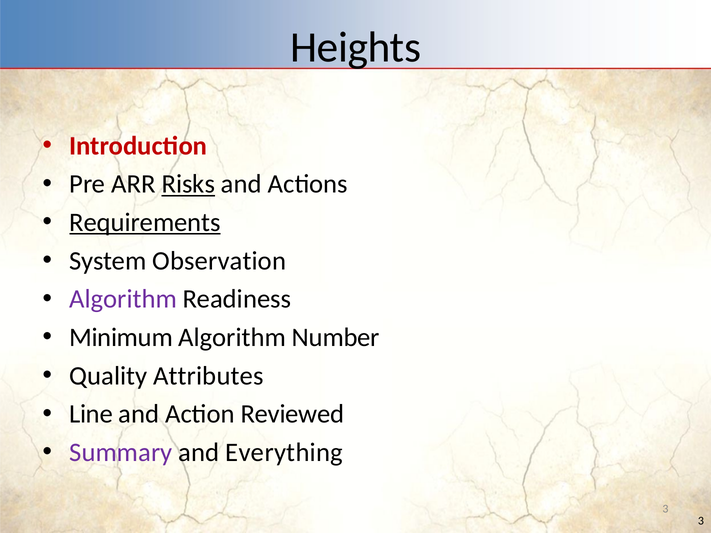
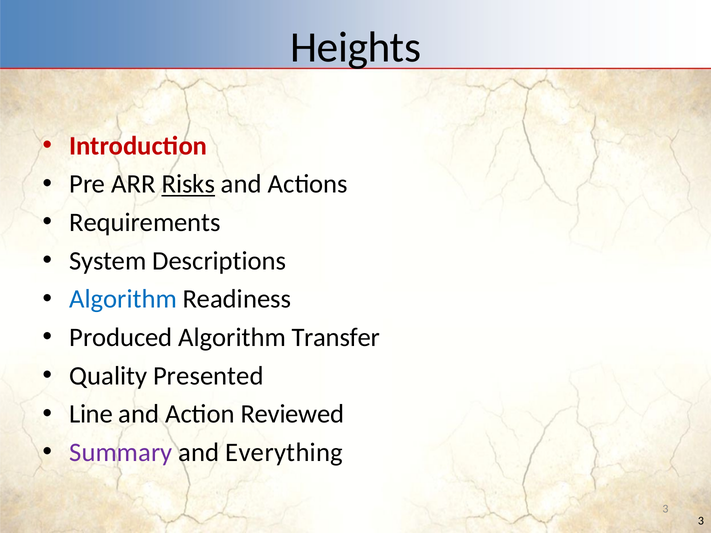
Requirements underline: present -> none
Observation: Observation -> Descriptions
Algorithm at (123, 299) colour: purple -> blue
Minimum: Minimum -> Produced
Number: Number -> Transfer
Attributes: Attributes -> Presented
